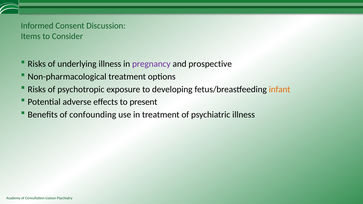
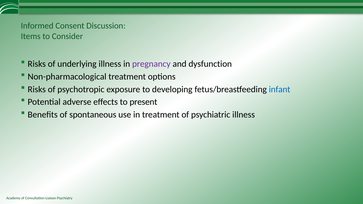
prospective: prospective -> dysfunction
infant colour: orange -> blue
confounding: confounding -> spontaneous
